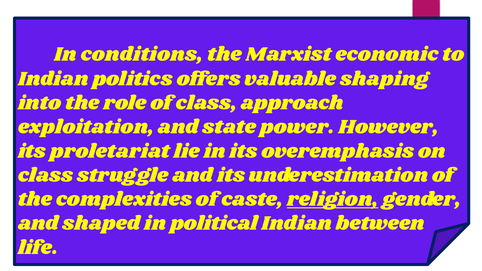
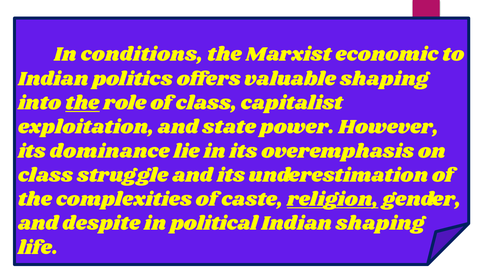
the at (82, 103) underline: none -> present
approach: approach -> capitalist
proletariat: proletariat -> dominance
shaped: shaped -> despite
Indian between: between -> shaping
